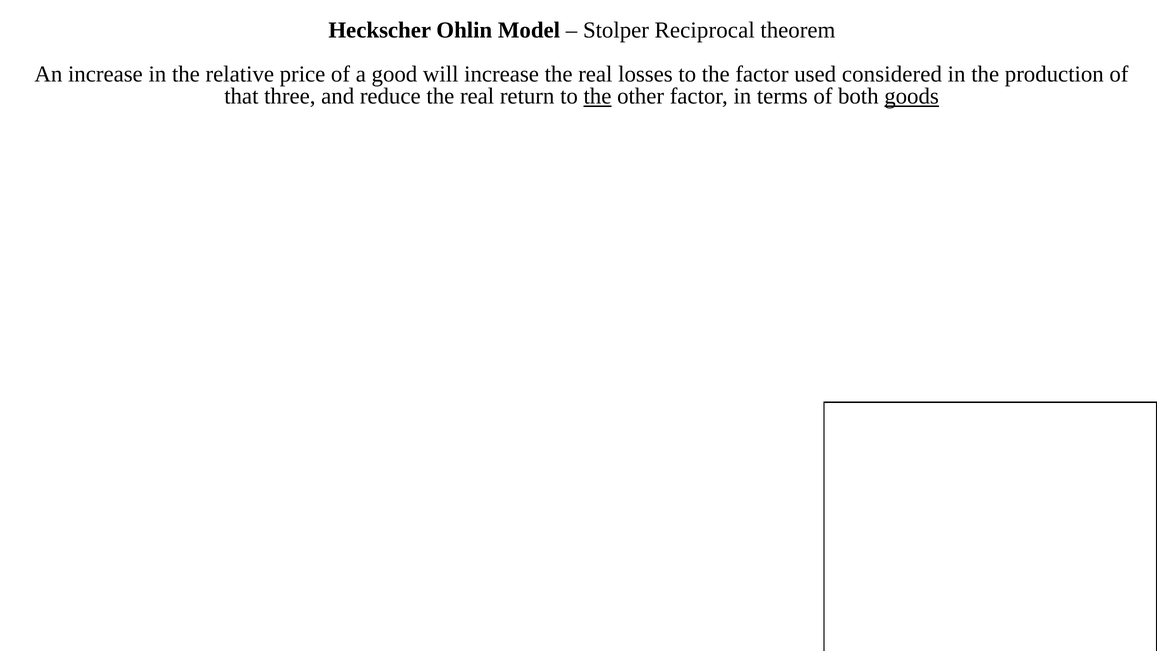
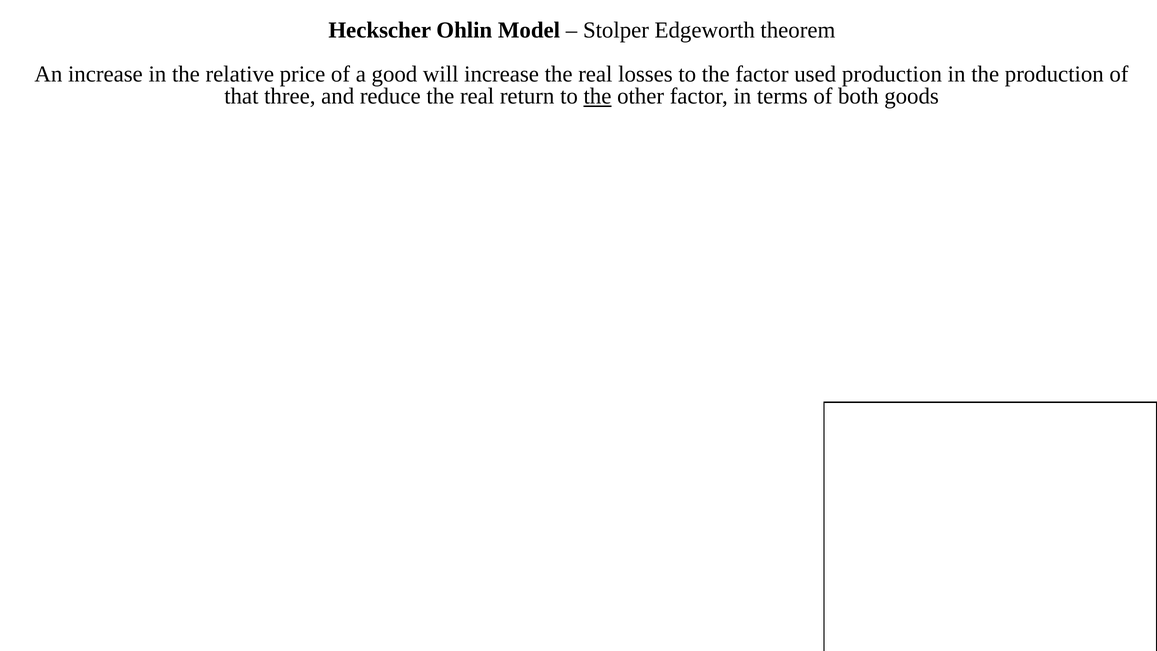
Reciprocal: Reciprocal -> Edgeworth
used considered: considered -> production
goods underline: present -> none
